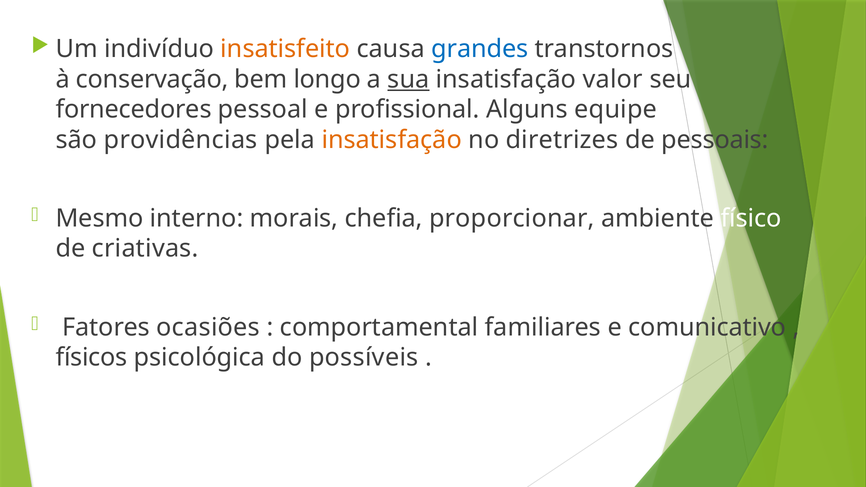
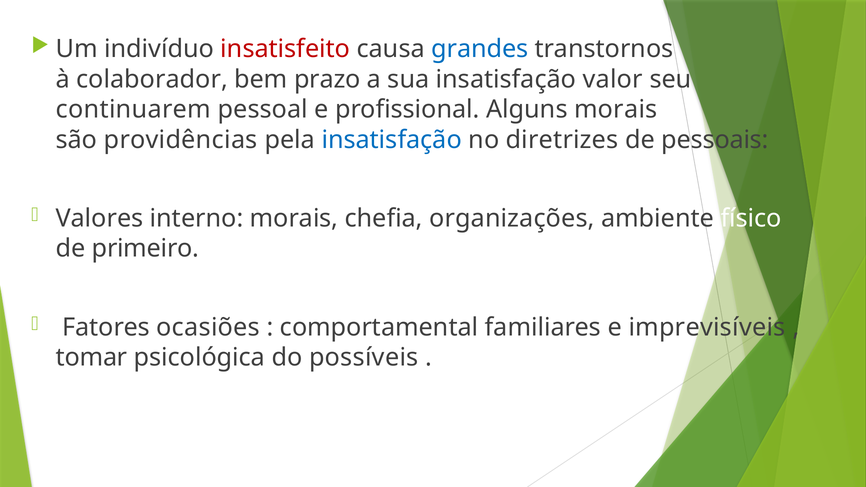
insatisfeito colour: orange -> red
conservação: conservação -> colaborador
longo: longo -> prazo
sua underline: present -> none
fornecedores: fornecedores -> continuarem
Alguns equipe: equipe -> morais
insatisfação at (392, 140) colour: orange -> blue
Mesmo: Mesmo -> Valores
proporcionar: proporcionar -> organizações
criativas: criativas -> primeiro
comunicativo: comunicativo -> imprevisíveis
físicos: físicos -> tomar
